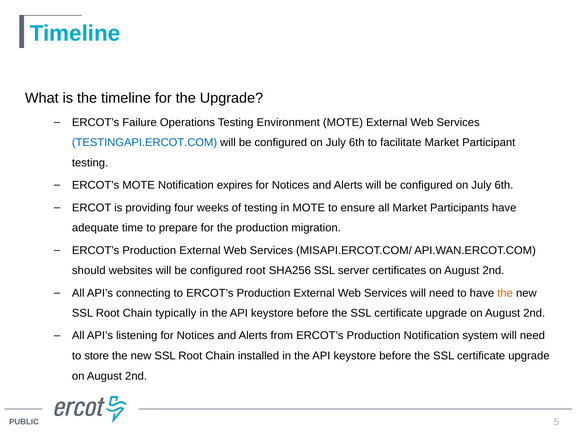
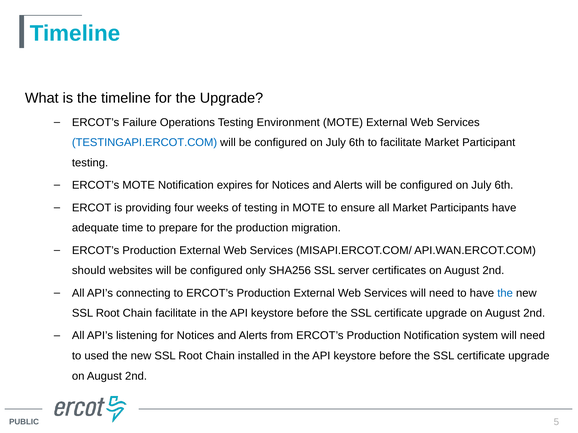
configured root: root -> only
the at (505, 293) colour: orange -> blue
Chain typically: typically -> facilitate
store: store -> used
